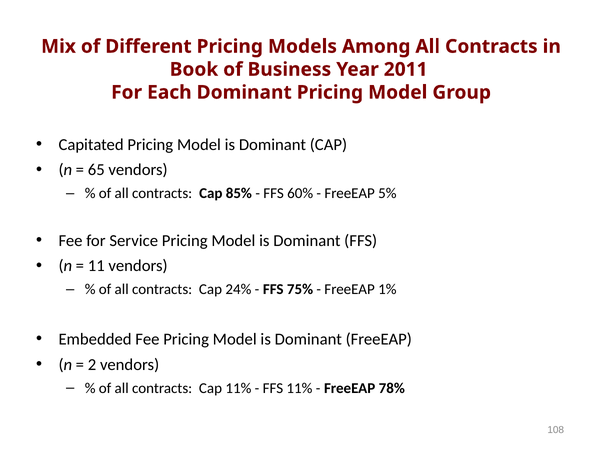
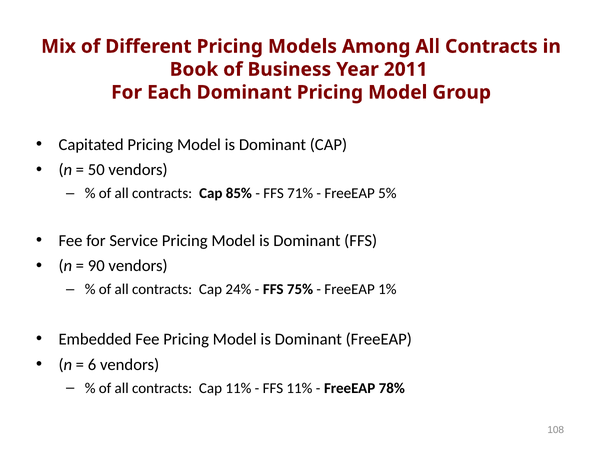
65: 65 -> 50
60%: 60% -> 71%
11: 11 -> 90
2: 2 -> 6
